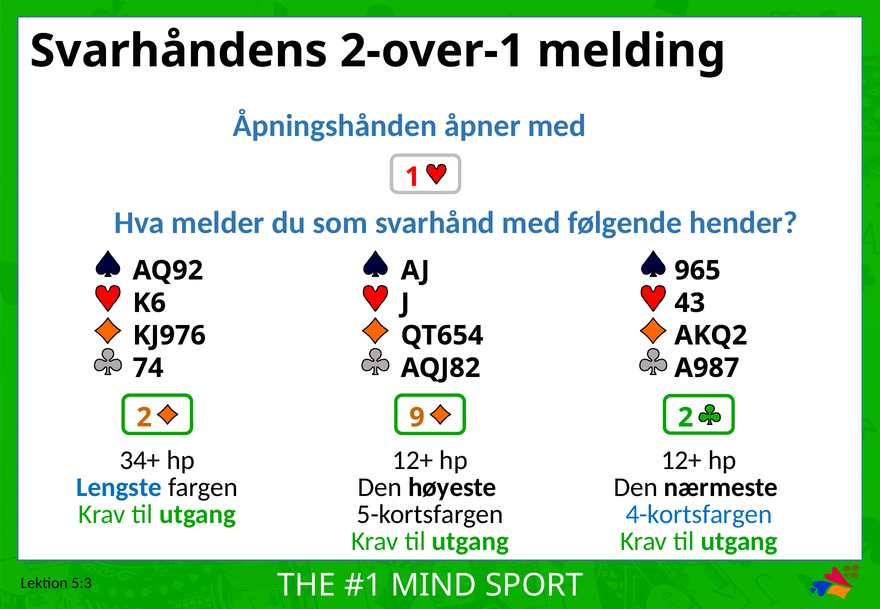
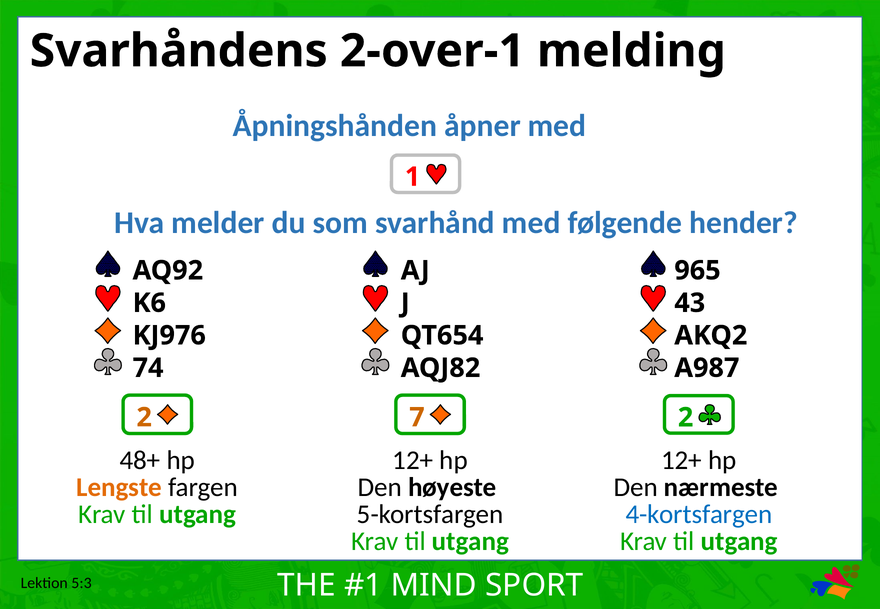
9: 9 -> 7
34+: 34+ -> 48+
Lengste colour: blue -> orange
